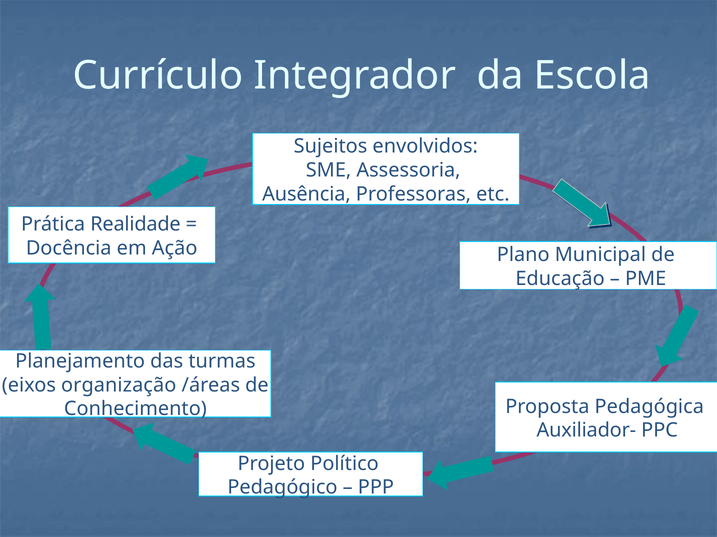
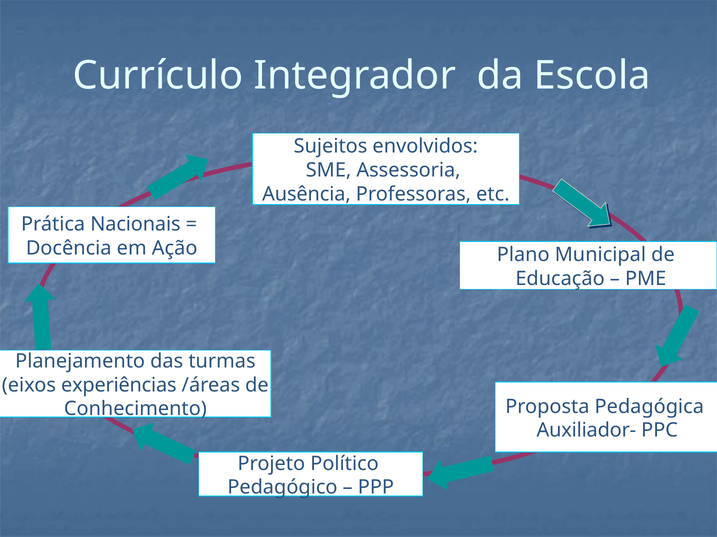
Realidade: Realidade -> Nacionais
organização: organização -> experiências
